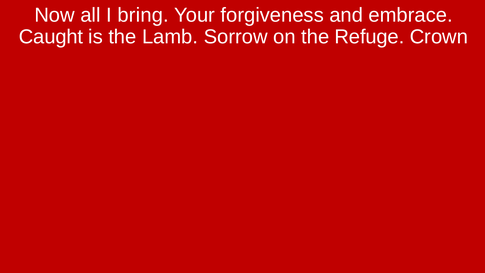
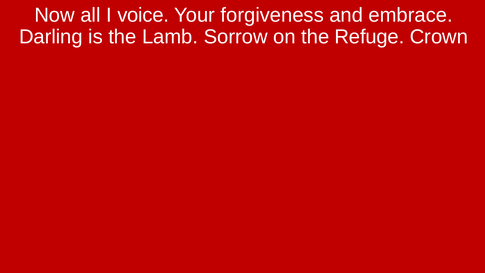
bring: bring -> voice
Caught: Caught -> Darling
